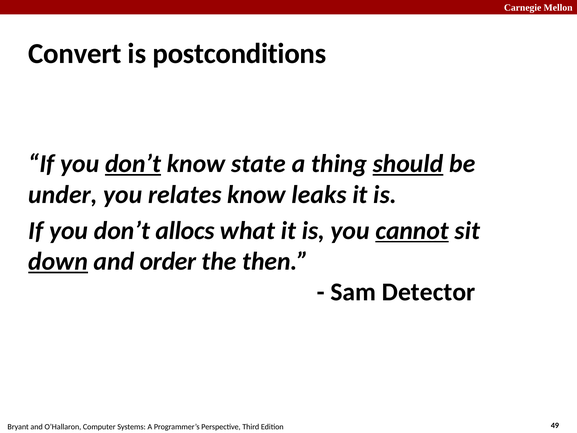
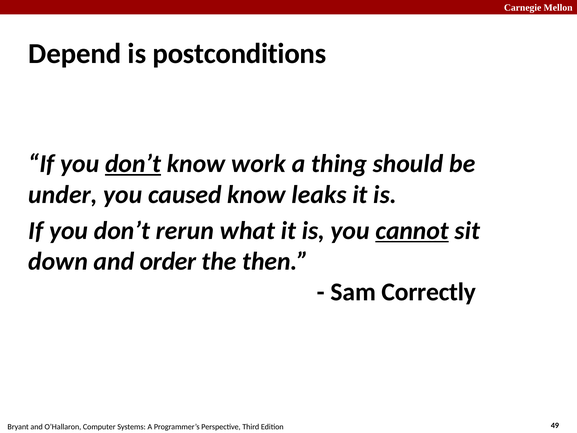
Convert: Convert -> Depend
state: state -> work
should underline: present -> none
relates: relates -> caused
allocs: allocs -> rerun
down underline: present -> none
Detector: Detector -> Correctly
